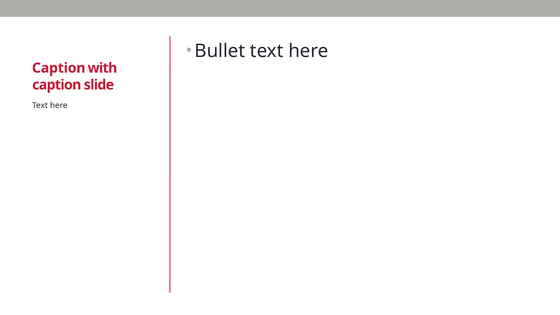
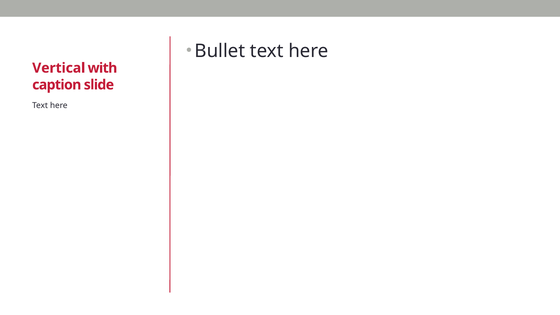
Caption at (59, 68): Caption -> Vertical
